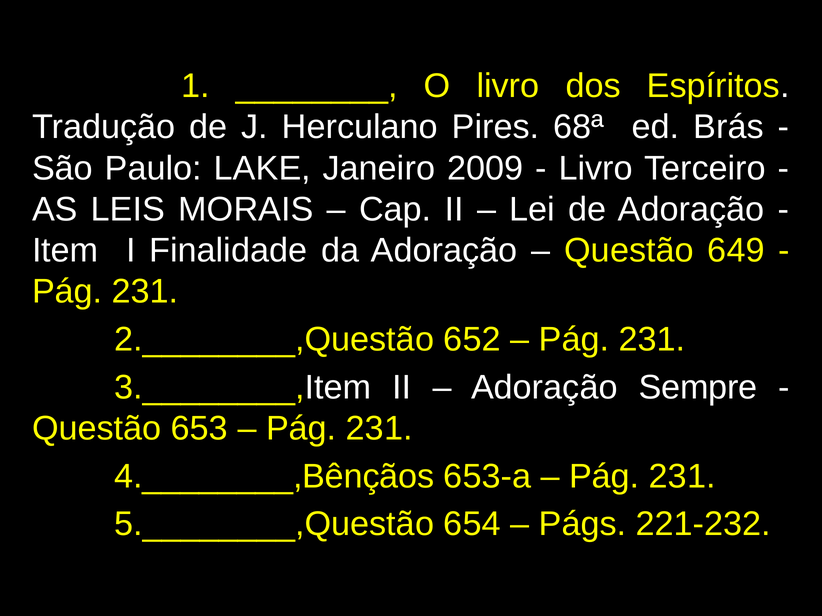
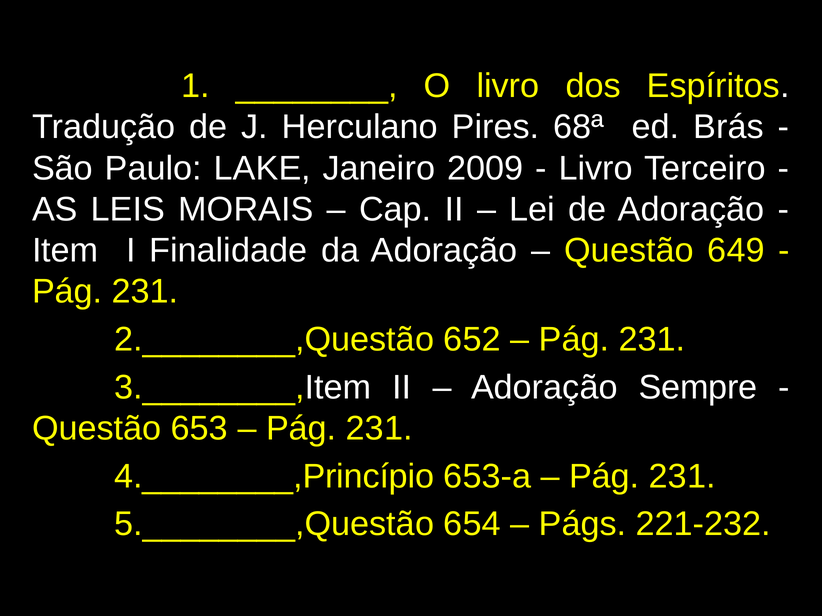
4.________,Bênçãos: 4.________,Bênçãos -> 4.________,Princípio
